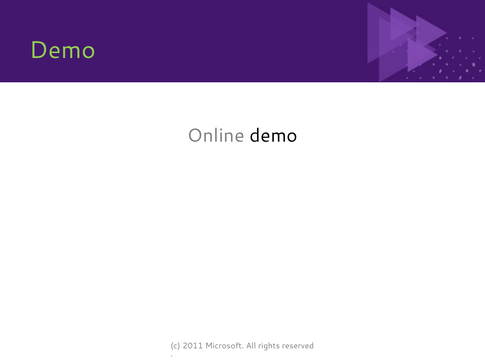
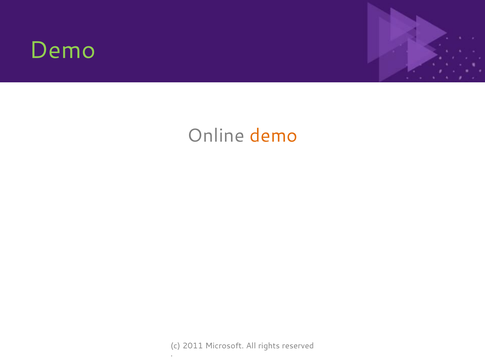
demo at (274, 136) colour: black -> orange
